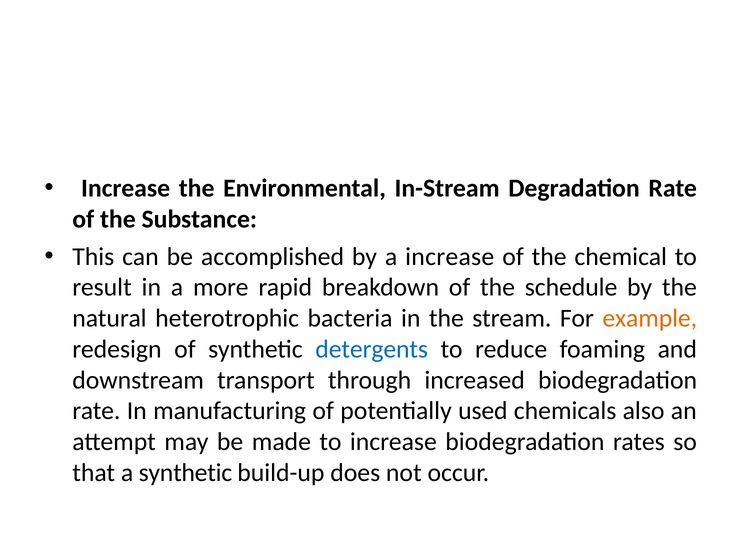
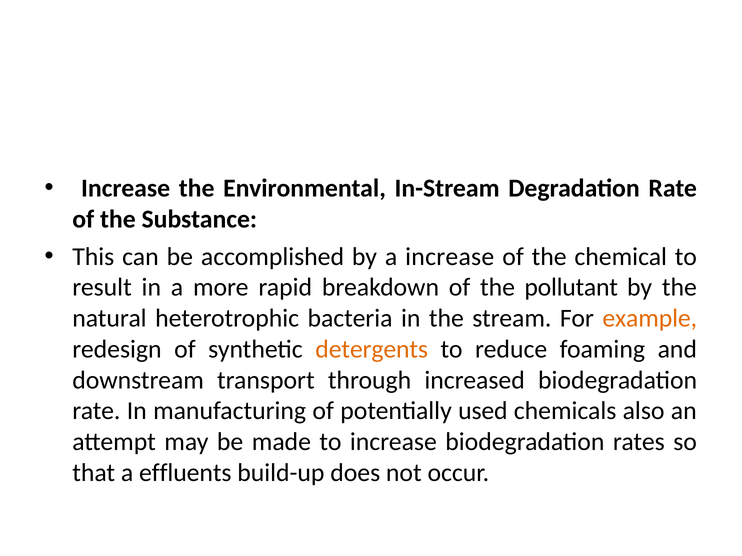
schedule: schedule -> pollutant
detergents colour: blue -> orange
a synthetic: synthetic -> effluents
